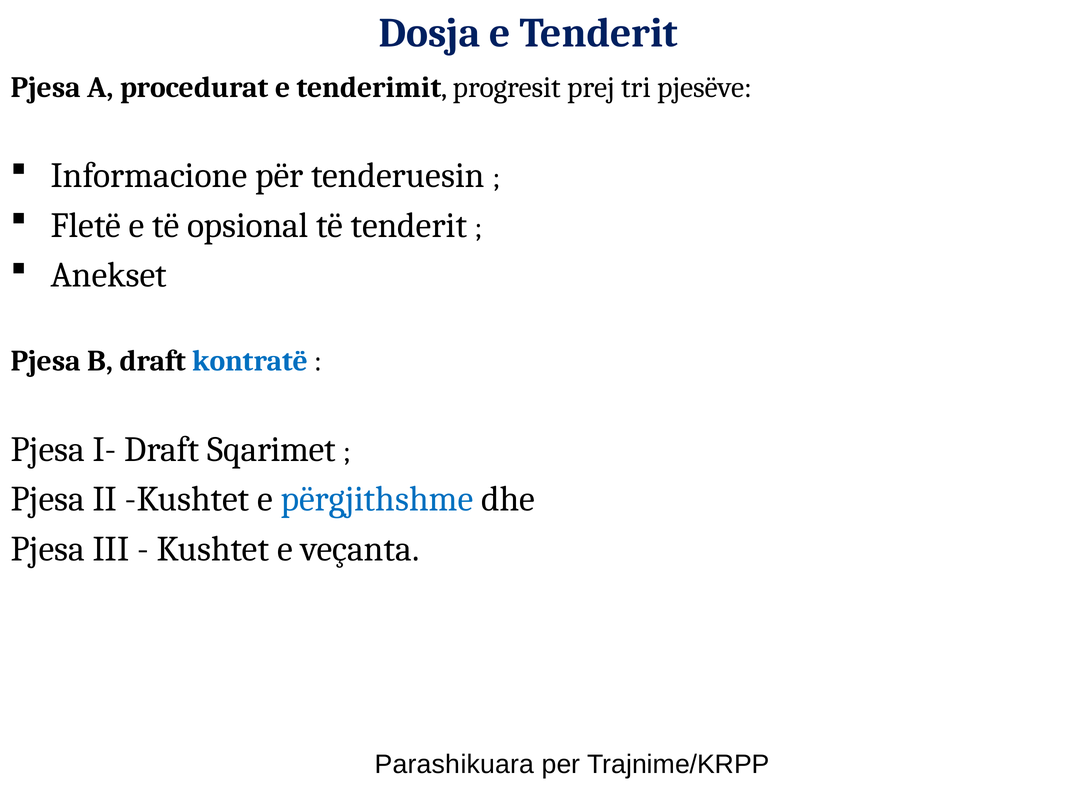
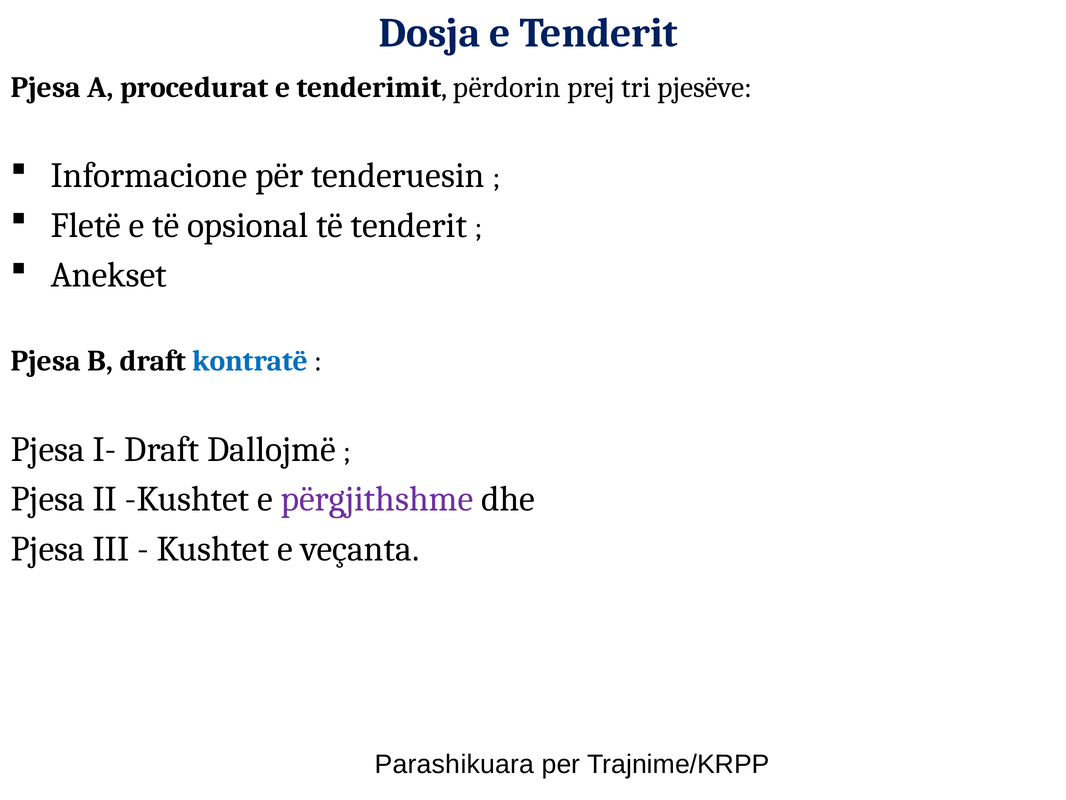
progresit: progresit -> përdorin
Sqarimet: Sqarimet -> Dallojmë
përgjithshme colour: blue -> purple
